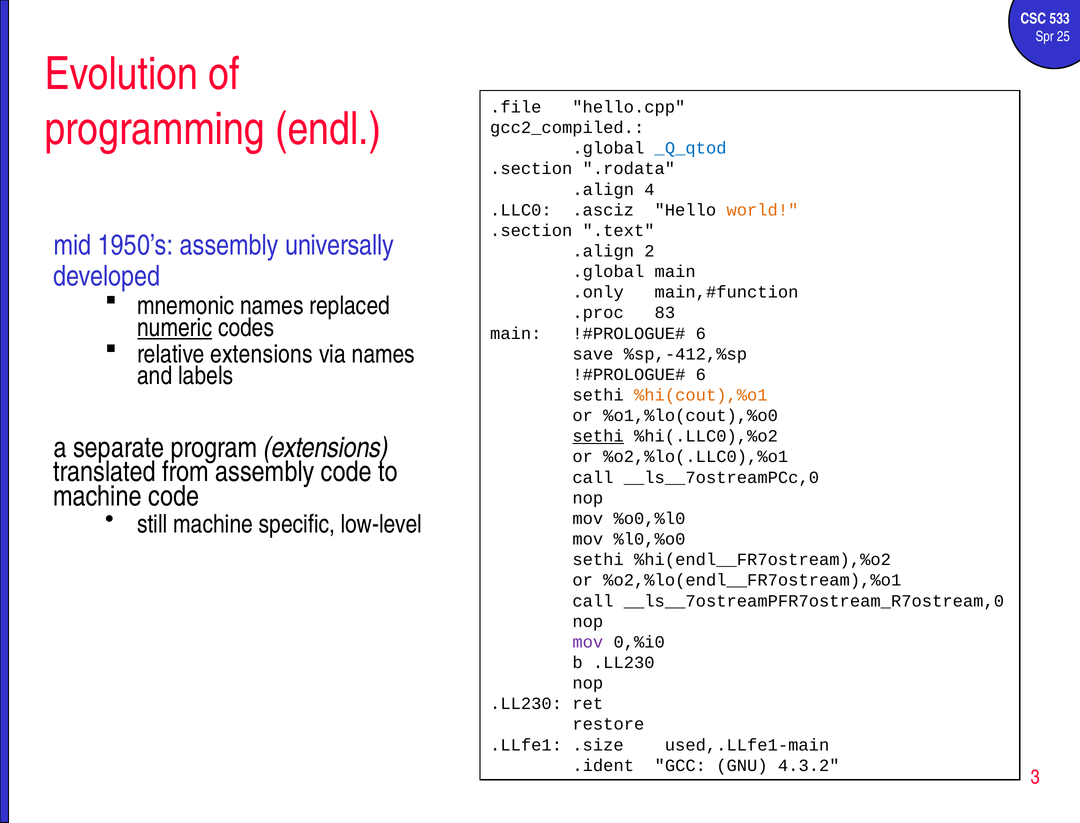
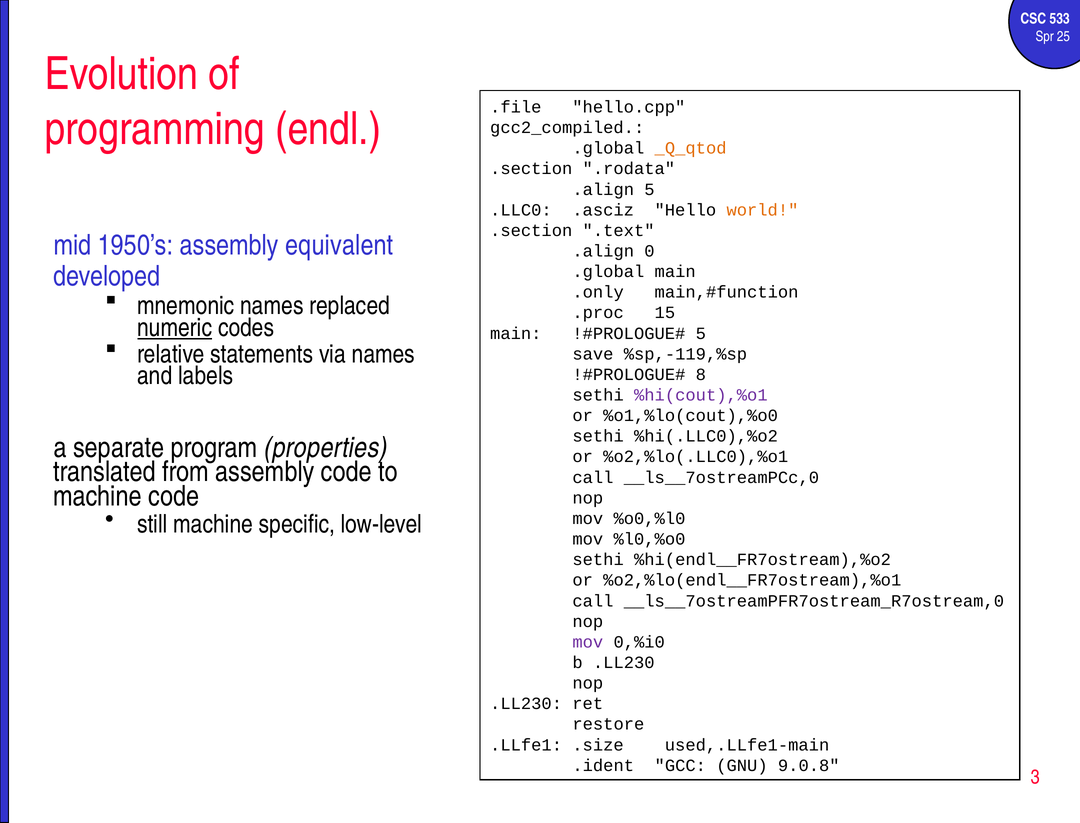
_Q_qtod colour: blue -> orange
.align 4: 4 -> 5
universally: universally -> equivalent
2: 2 -> 0
83: 83 -> 15
6 at (701, 333): 6 -> 5
relative extensions: extensions -> statements
%sp,-412,%sp: %sp,-412,%sp -> %sp,-119,%sp
6 at (701, 374): 6 -> 8
%hi(cout),%o1 colour: orange -> purple
sethi at (598, 436) underline: present -> none
program extensions: extensions -> properties
4.3.2: 4.3.2 -> 9.0.8
